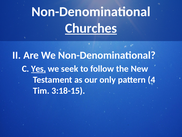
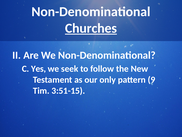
Yes underline: present -> none
4: 4 -> 9
3:18-15: 3:18-15 -> 3:51-15
